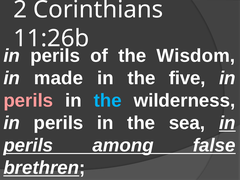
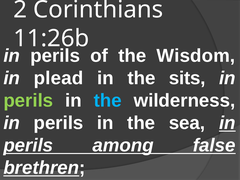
made: made -> plead
five: five -> sits
perils at (28, 101) colour: pink -> light green
